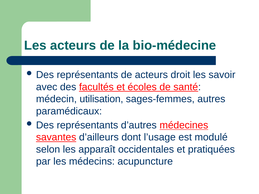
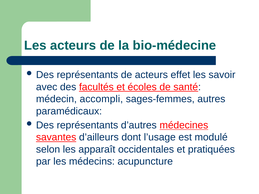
droit: droit -> effet
utilisation: utilisation -> accompli
